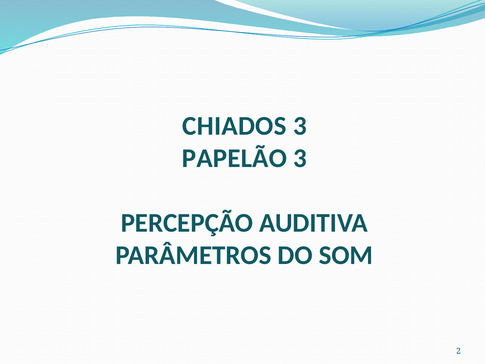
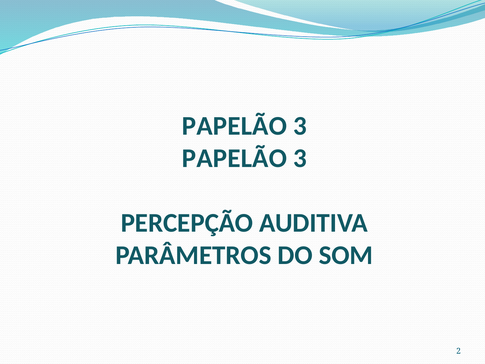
CHIADOS at (234, 126): CHIADOS -> PAPELÃO
